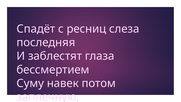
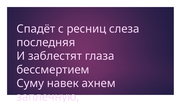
потом: потом -> ахнем
